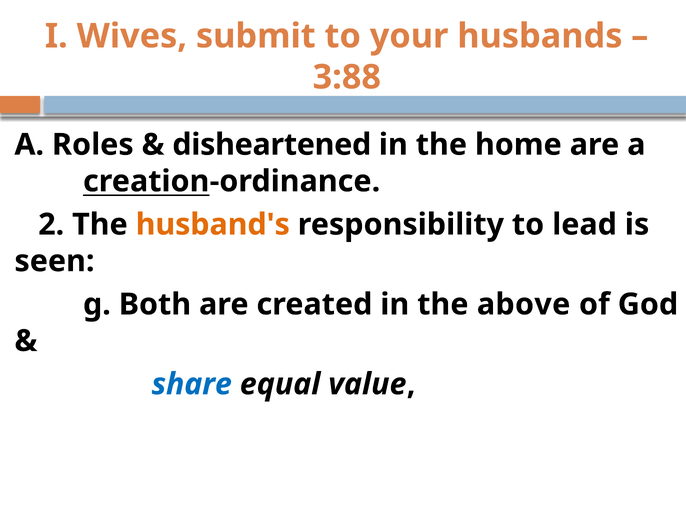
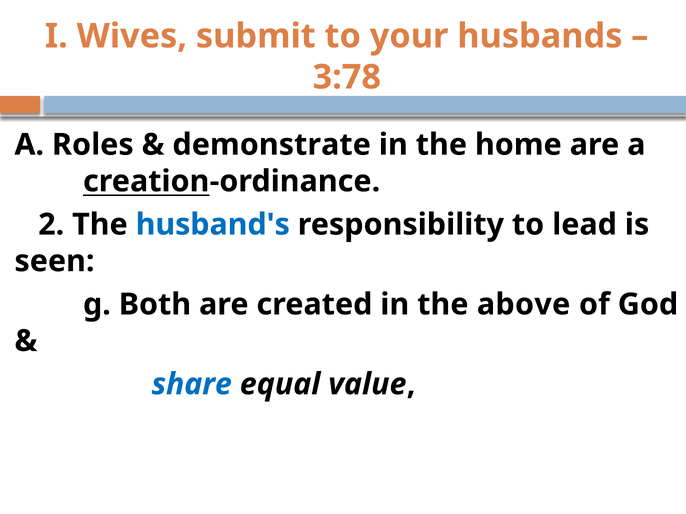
3:88: 3:88 -> 3:78
disheartened: disheartened -> demonstrate
husband's colour: orange -> blue
